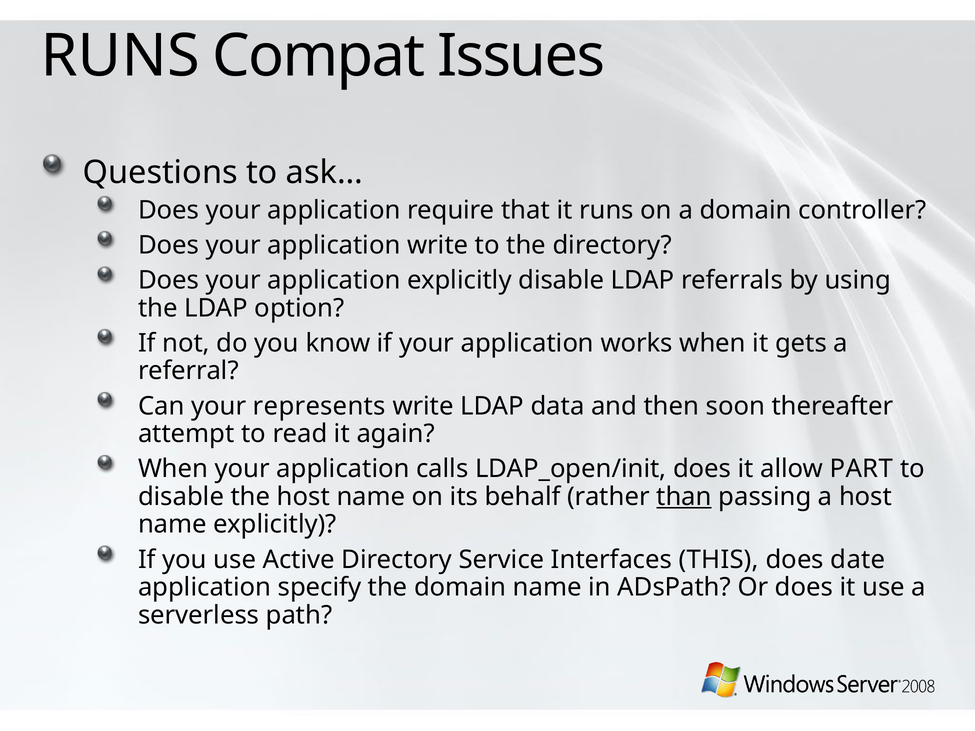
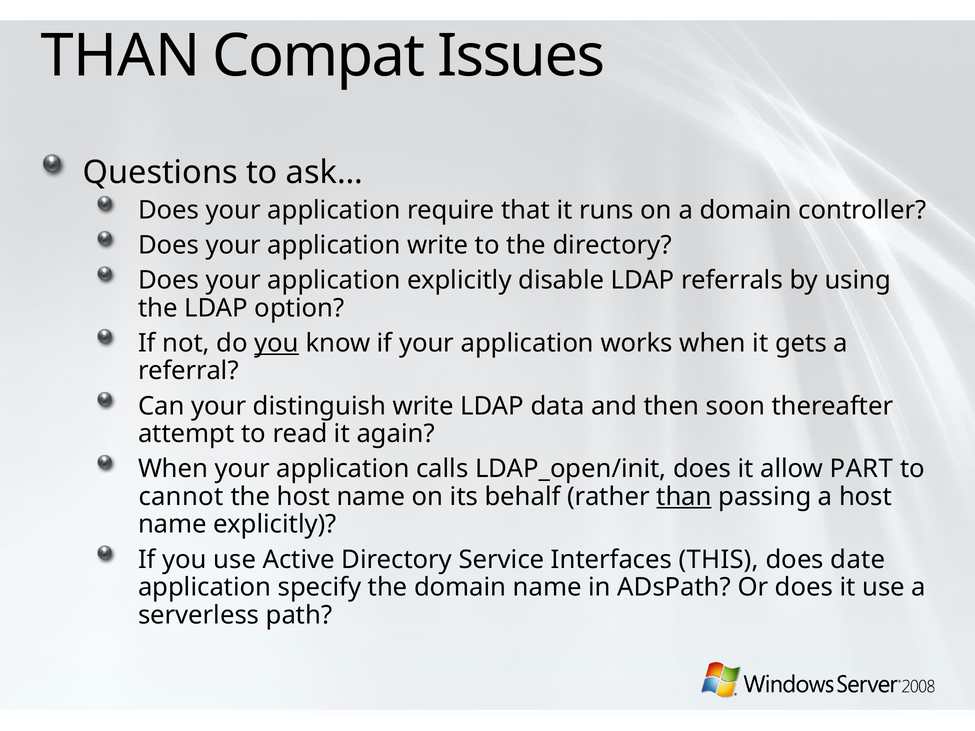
RUNS at (120, 56): RUNS -> THAN
you at (277, 343) underline: none -> present
represents: represents -> distinguish
disable at (181, 497): disable -> cannot
